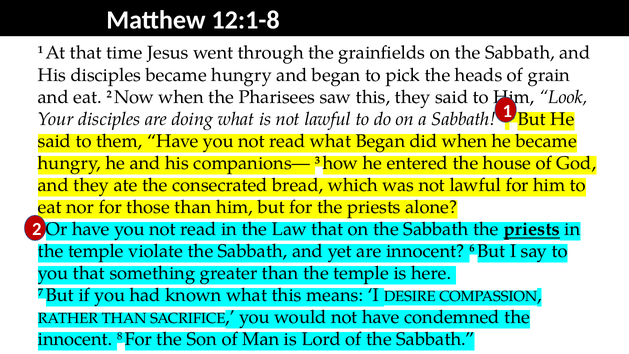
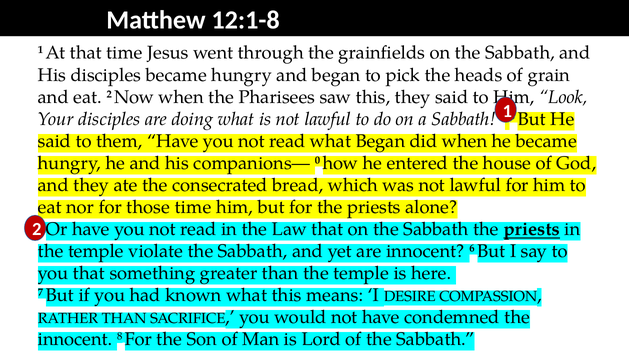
companions— 3: 3 -> 0
those than: than -> time
